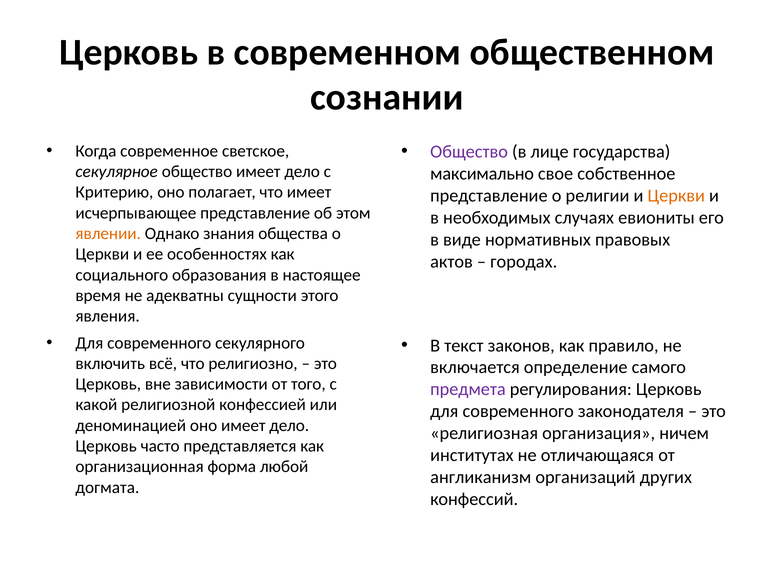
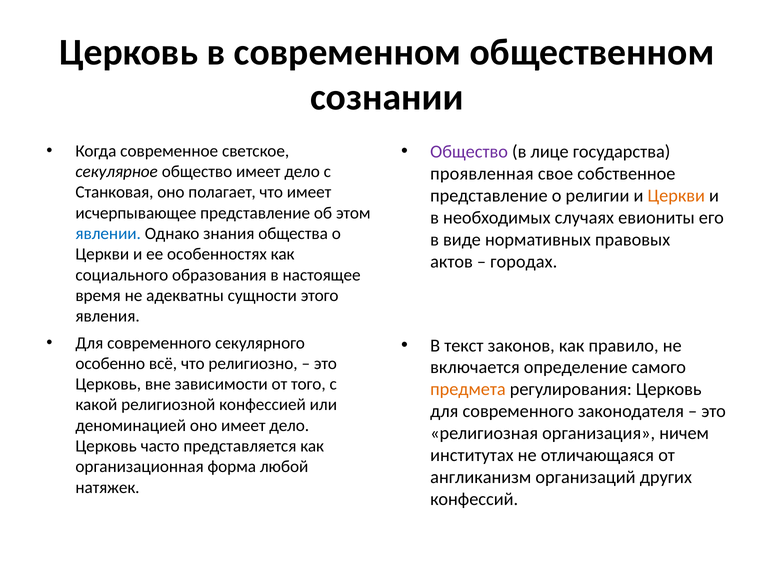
максимально: максимально -> проявленная
Критерию: Критерию -> Станковая
явлении colour: orange -> blue
включить: включить -> особенно
предмета colour: purple -> orange
догмата: догмата -> натяжек
